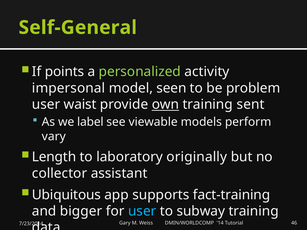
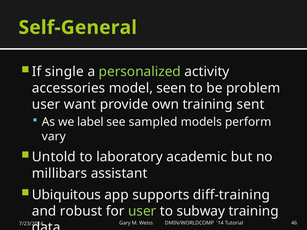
points: points -> single
impersonal: impersonal -> accessories
waist: waist -> want
own underline: present -> none
viewable: viewable -> sampled
Length: Length -> Untold
originally: originally -> academic
collector: collector -> millibars
fact-training: fact-training -> diff-training
bigger: bigger -> robust
user at (142, 211) colour: light blue -> light green
